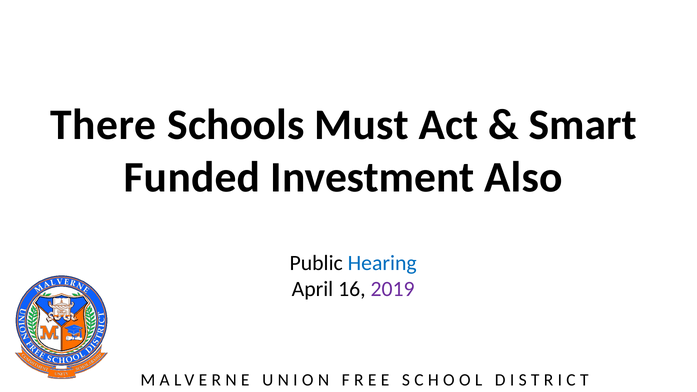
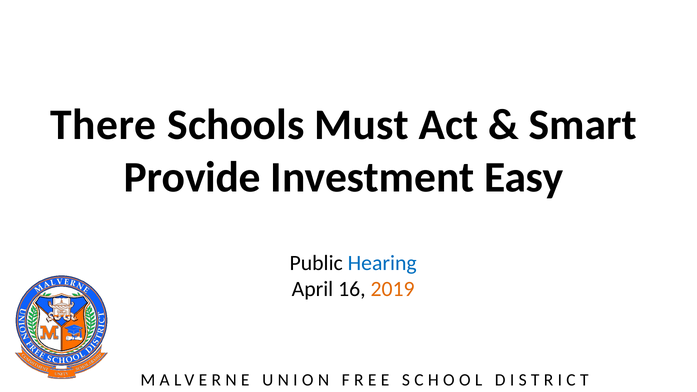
Funded: Funded -> Provide
Also: Also -> Easy
2019 colour: purple -> orange
